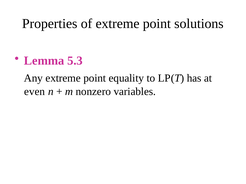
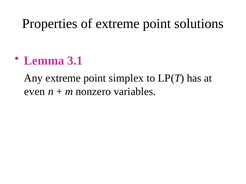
5.3: 5.3 -> 3.1
equality: equality -> simplex
